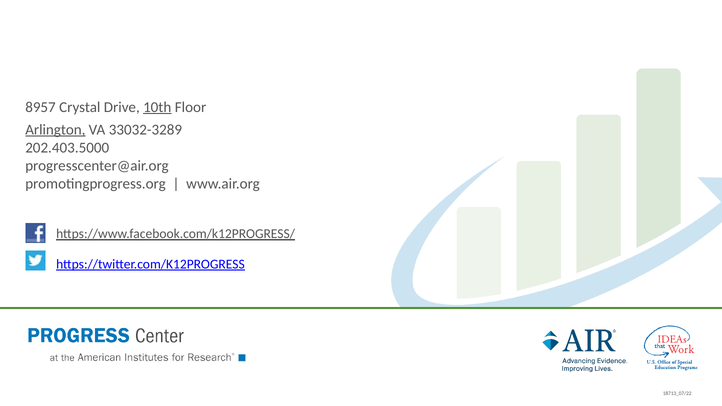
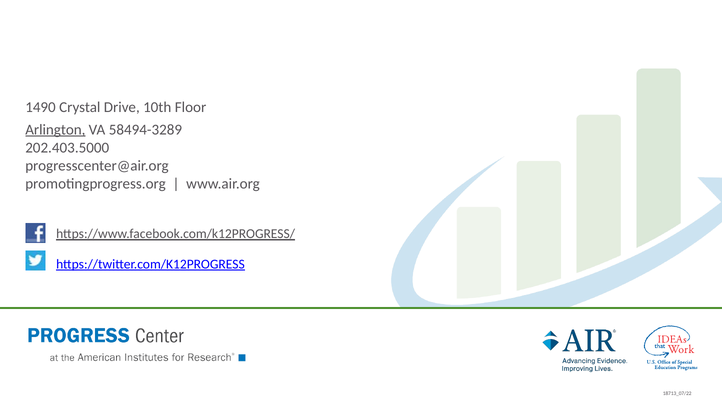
8957: 8957 -> 1490
10th underline: present -> none
33032-3289: 33032-3289 -> 58494-3289
